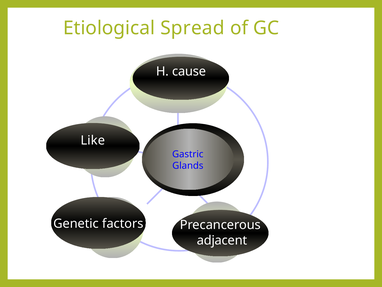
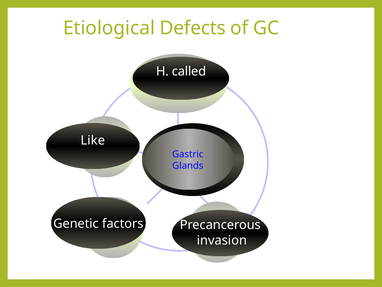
Spread: Spread -> Defects
cause: cause -> called
adjacent: adjacent -> invasion
